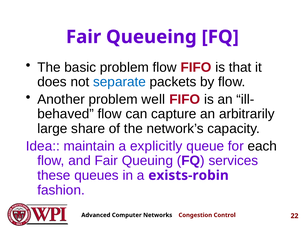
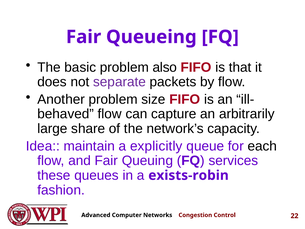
problem flow: flow -> also
separate colour: blue -> purple
well: well -> size
